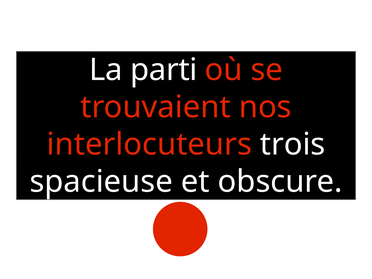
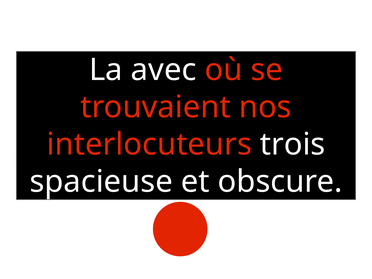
parti: parti -> avec
